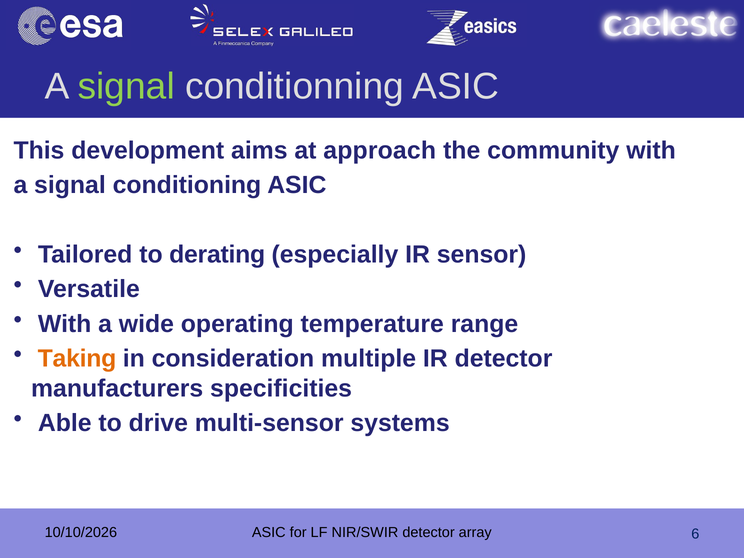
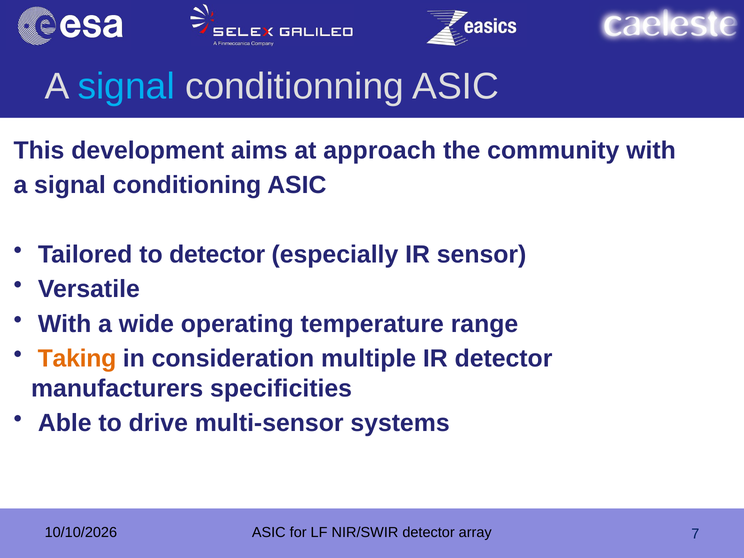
signal at (126, 87) colour: light green -> light blue
to derating: derating -> detector
6: 6 -> 7
